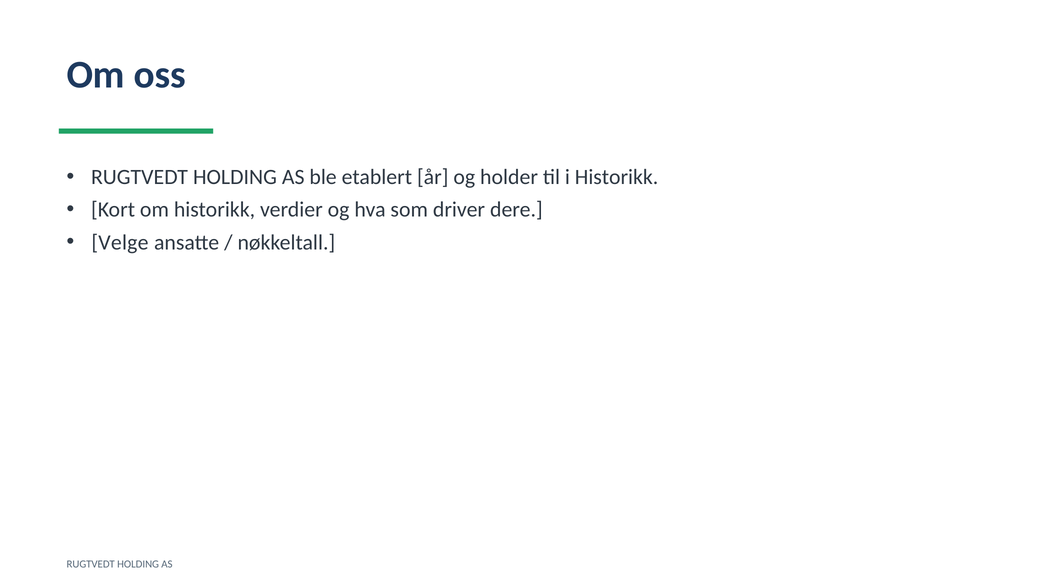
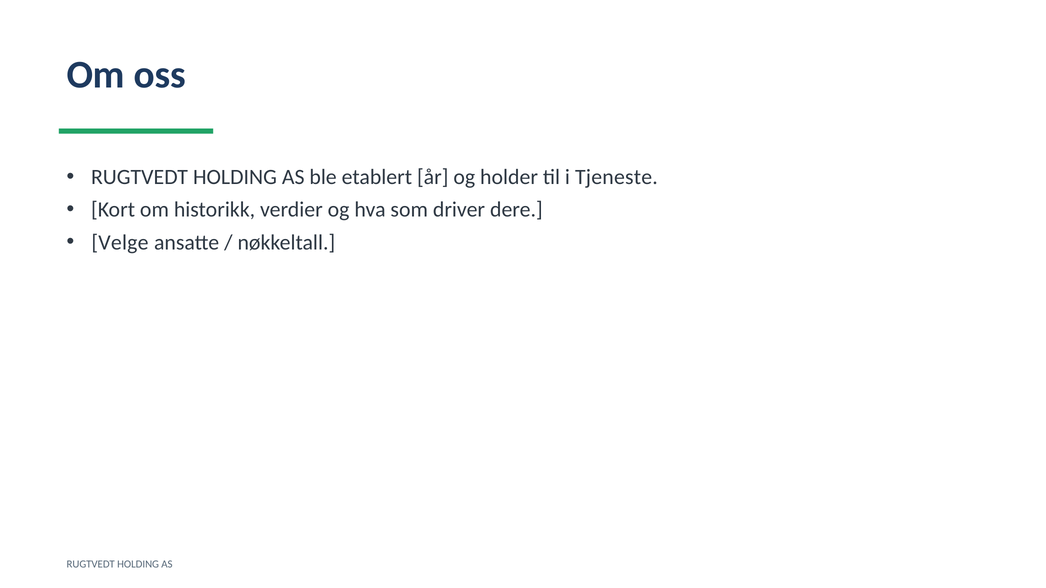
i Historikk: Historikk -> Tjeneste
